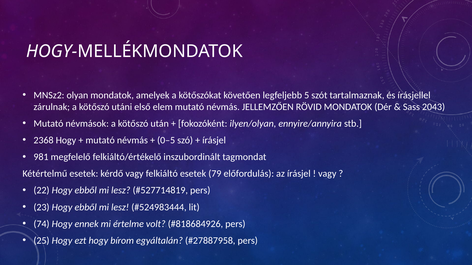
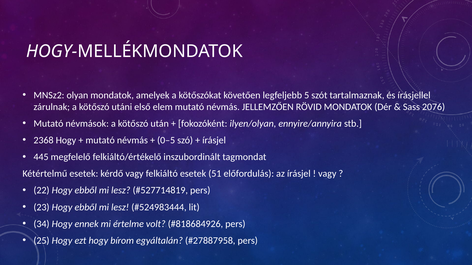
2043: 2043 -> 2076
981: 981 -> 445
79: 79 -> 51
74: 74 -> 34
